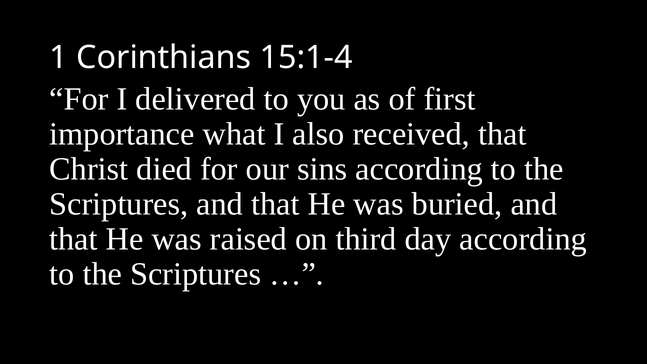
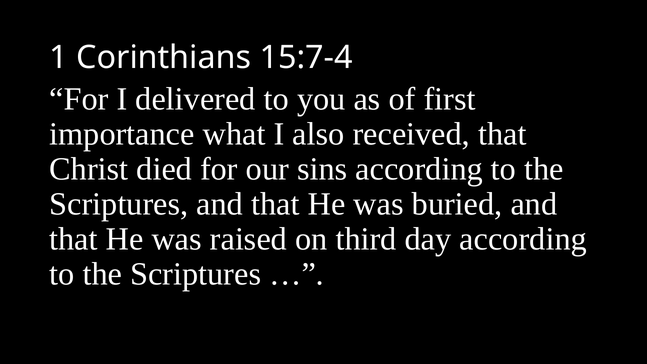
15:1-4: 15:1-4 -> 15:7-4
